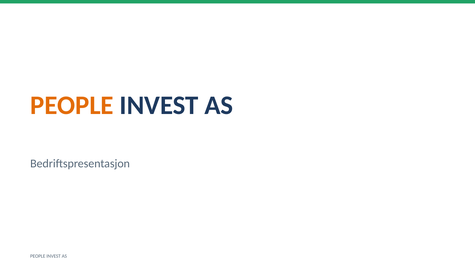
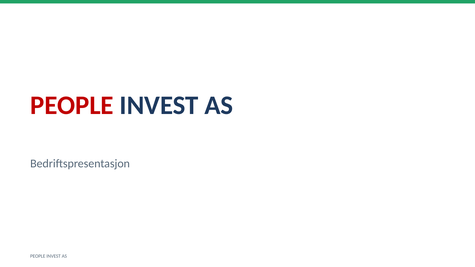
PEOPLE at (72, 105) colour: orange -> red
